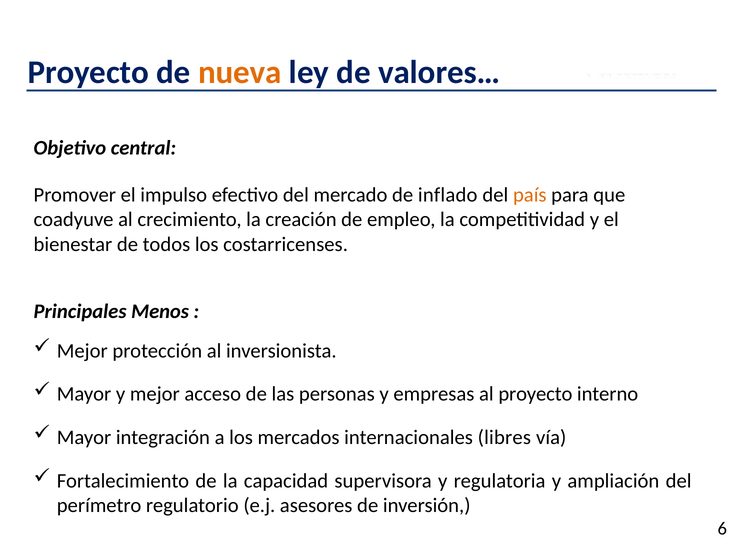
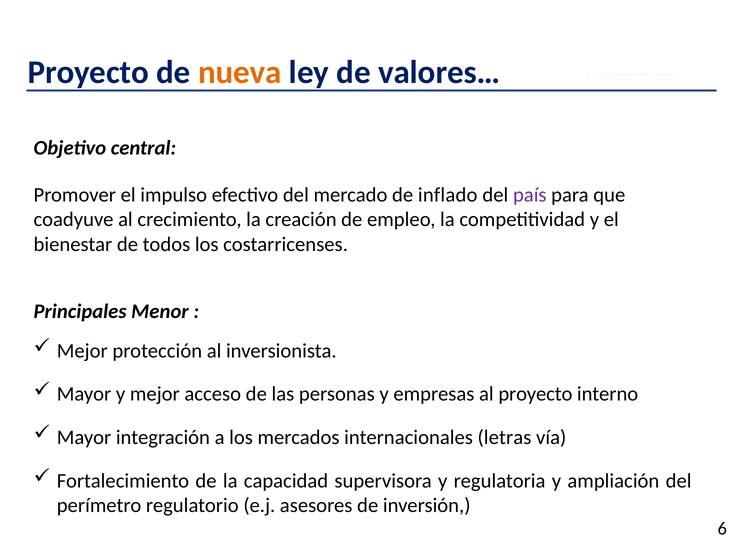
país colour: orange -> purple
Menos: Menos -> Menor
libres: libres -> letras
